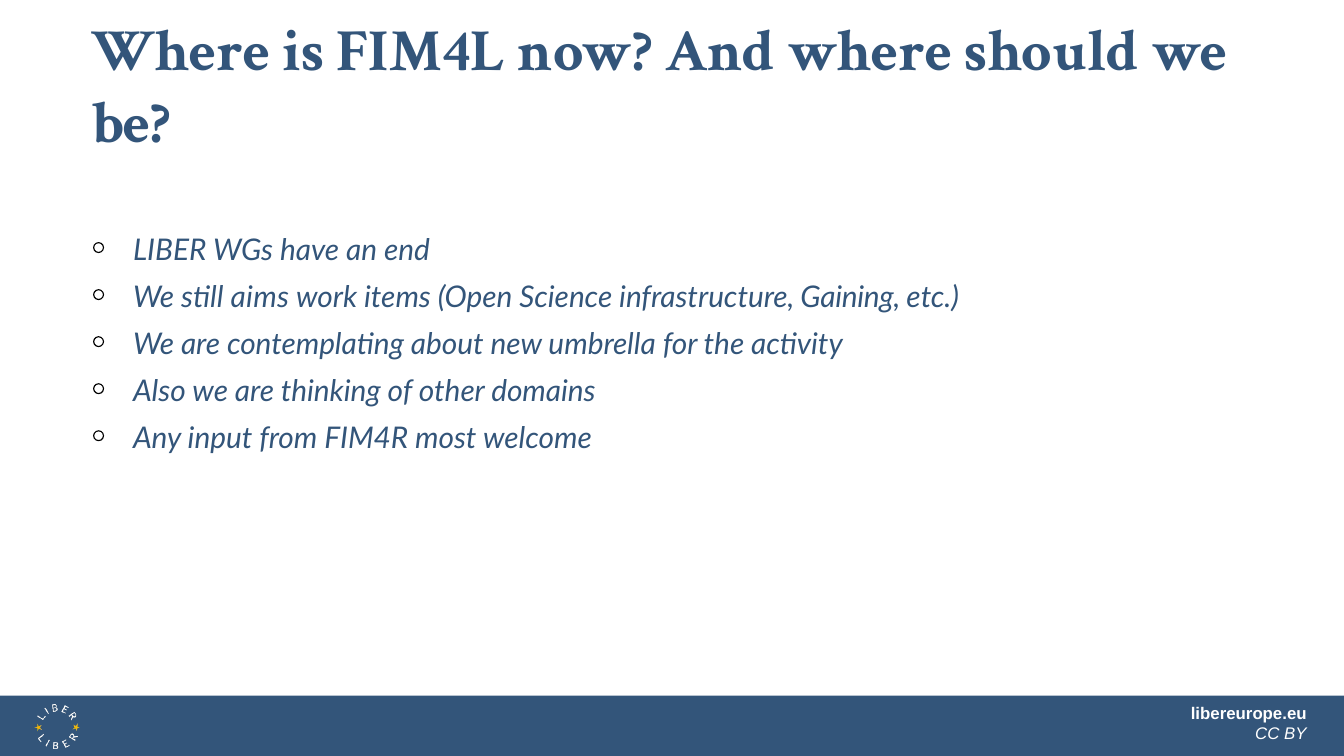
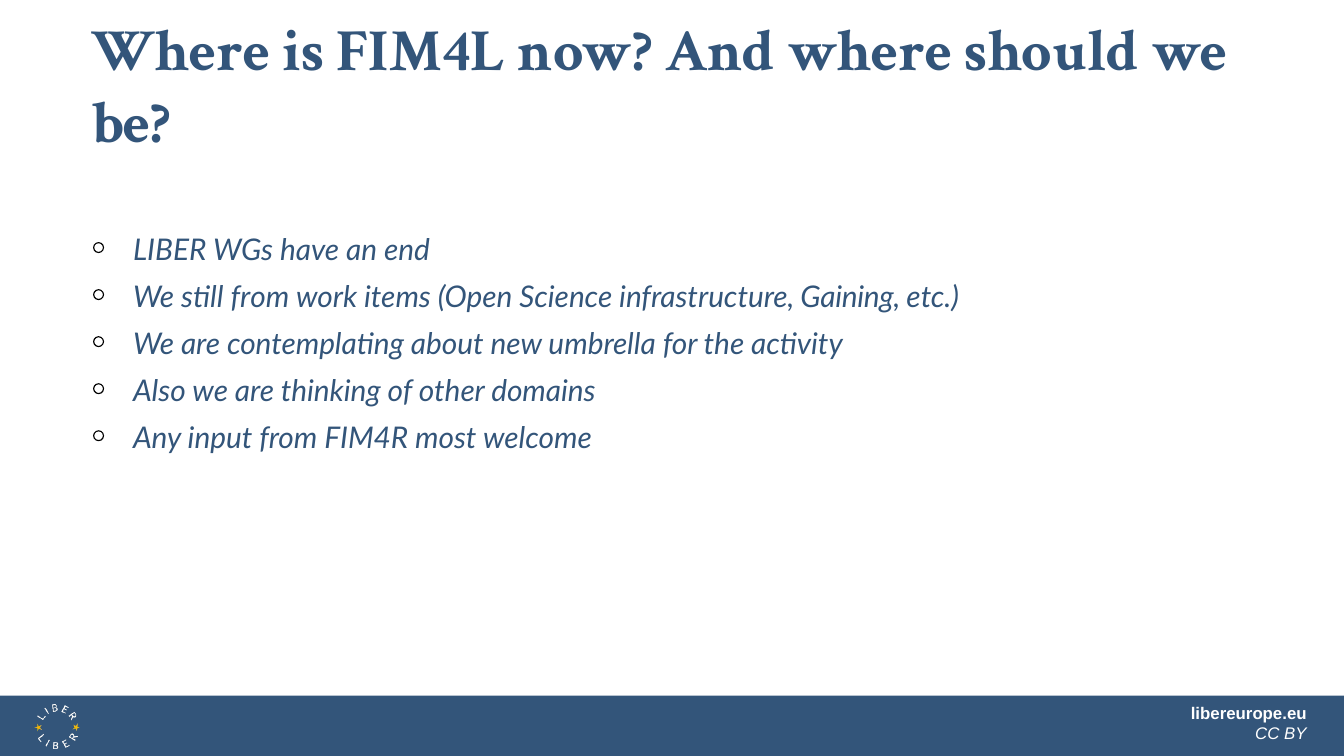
still aims: aims -> from
